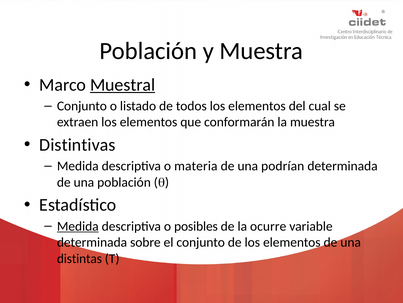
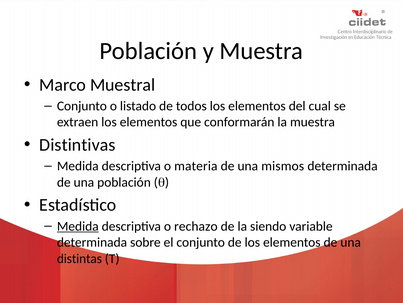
Muestral underline: present -> none
podrían: podrían -> mismos
posibles: posibles -> rechazo
ocurre: ocurre -> siendo
